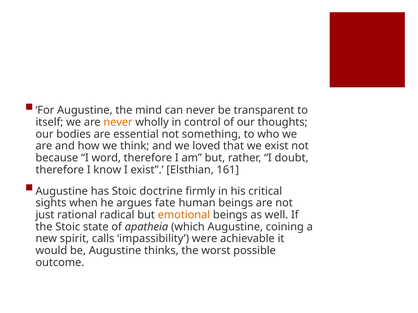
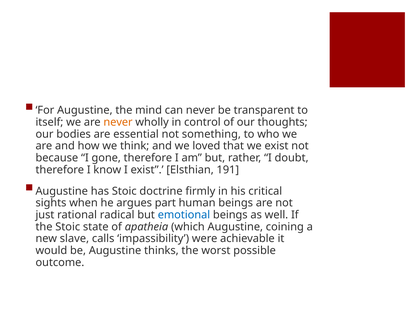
word: word -> gone
161: 161 -> 191
fate: fate -> part
emotional colour: orange -> blue
spirit: spirit -> slave
